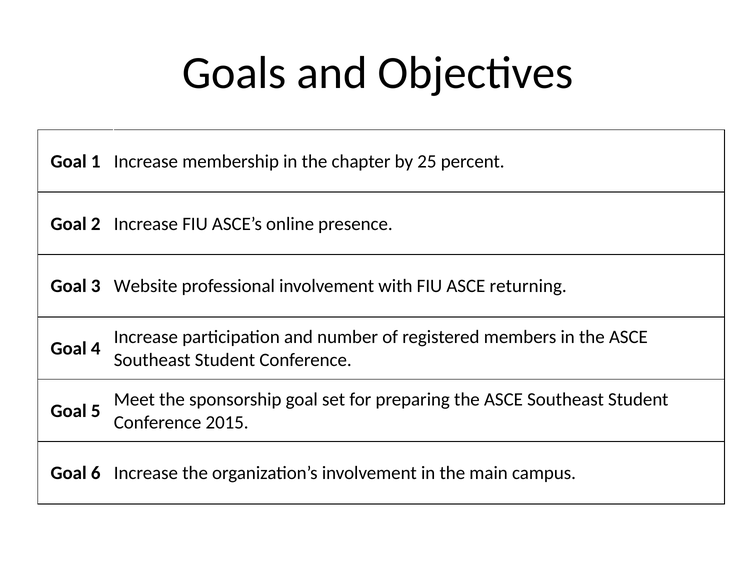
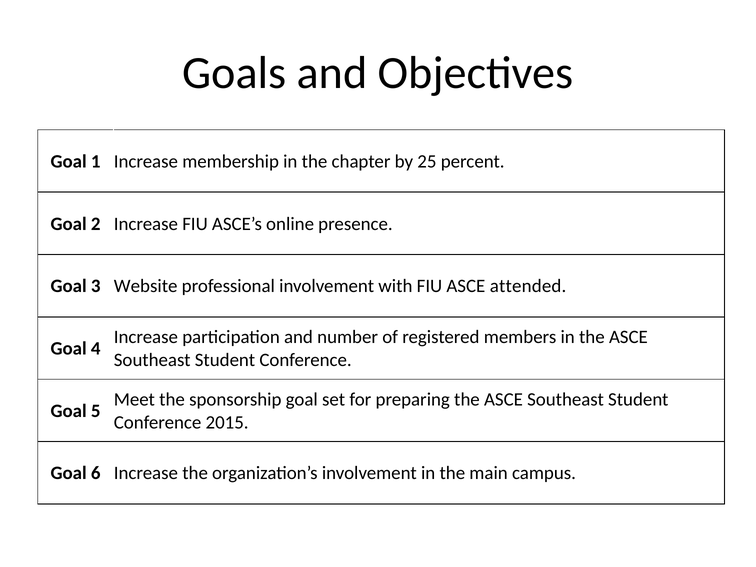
returning: returning -> attended
